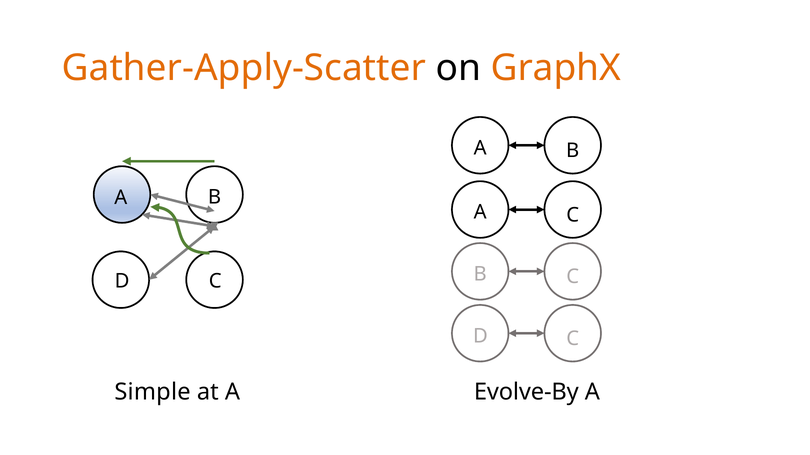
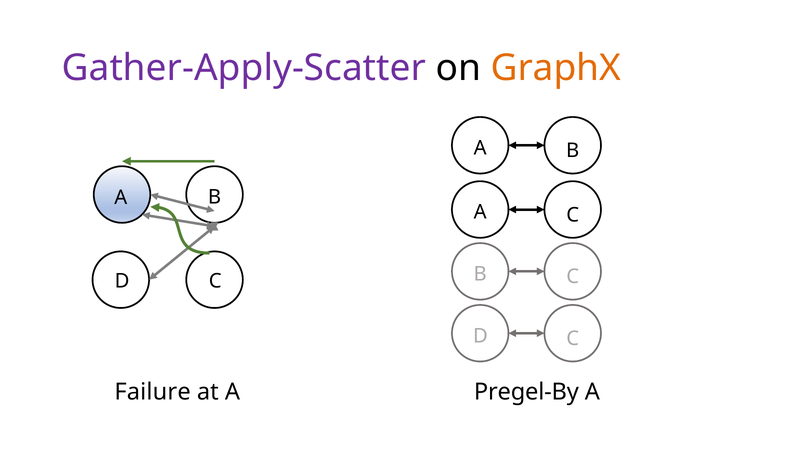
Gather-Apply-Scatter colour: orange -> purple
Evolve-By: Evolve-By -> Pregel-By
Simple: Simple -> Failure
